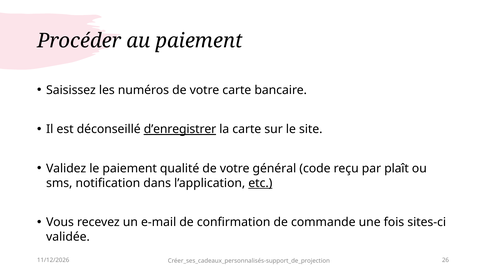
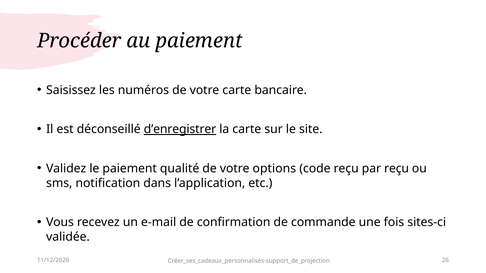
général: général -> options
par plaît: plaît -> reçu
etc underline: present -> none
